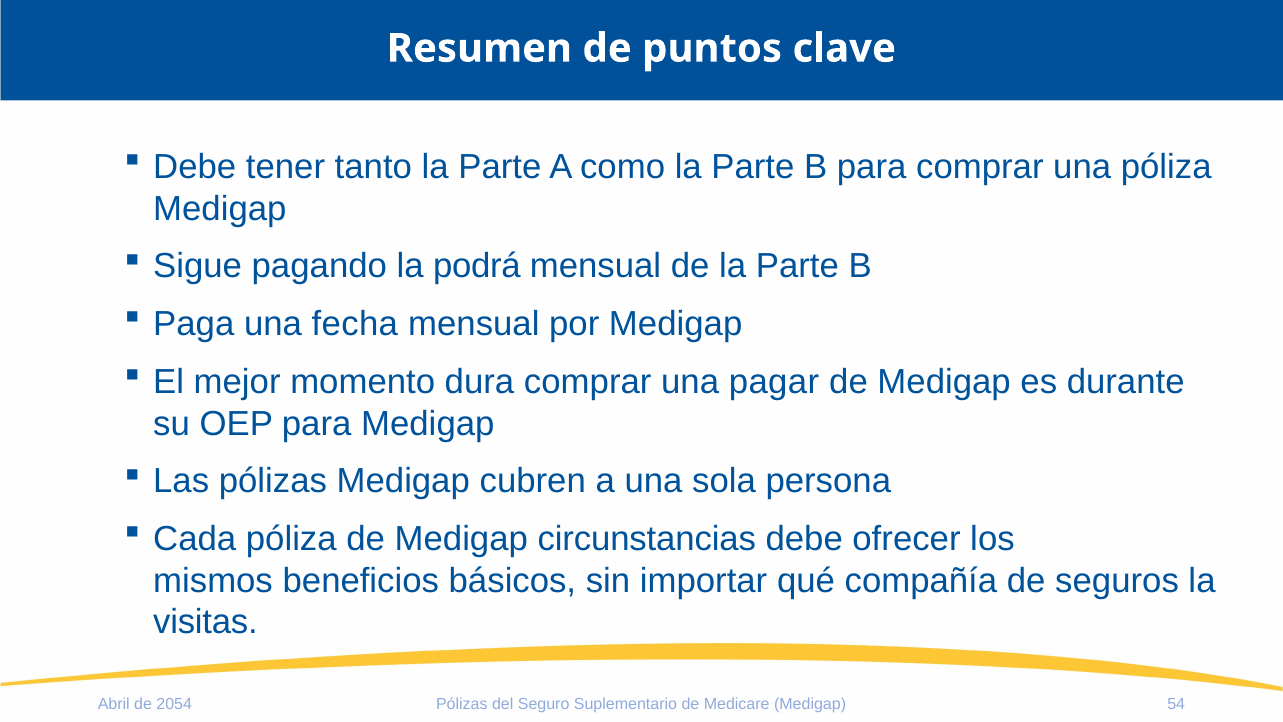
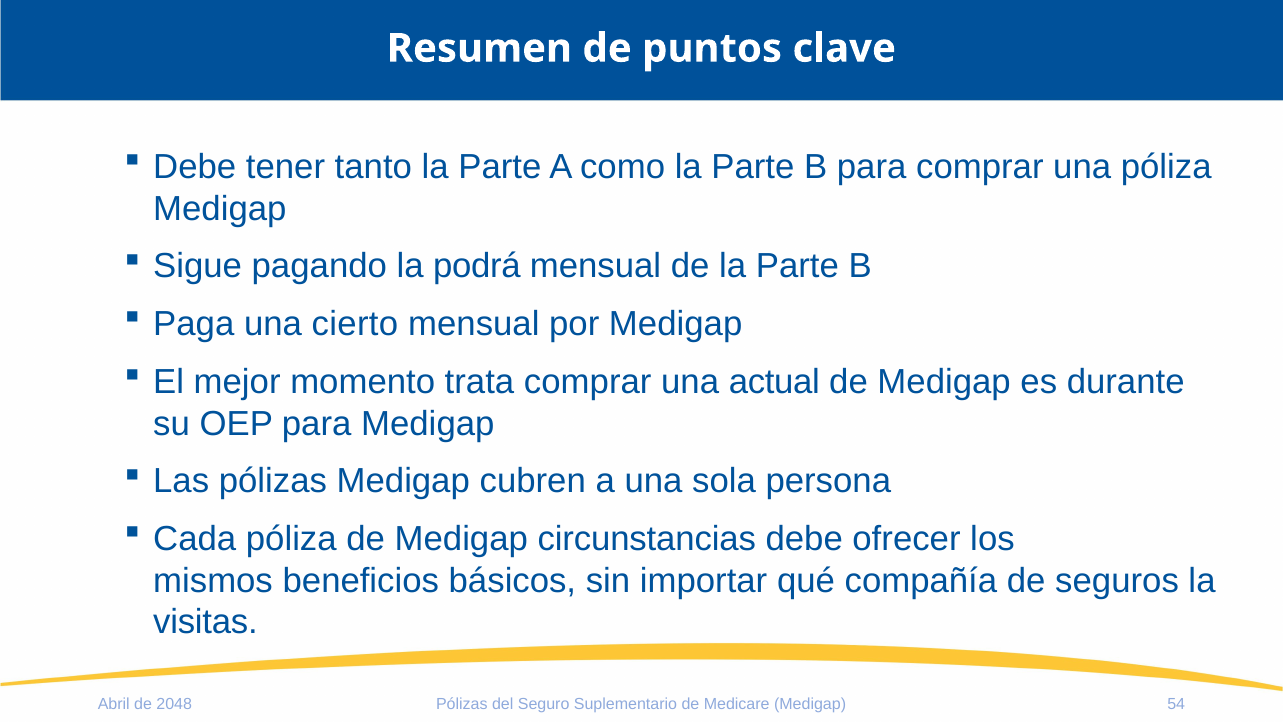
fecha: fecha -> cierto
dura: dura -> trata
pagar: pagar -> actual
2054: 2054 -> 2048
